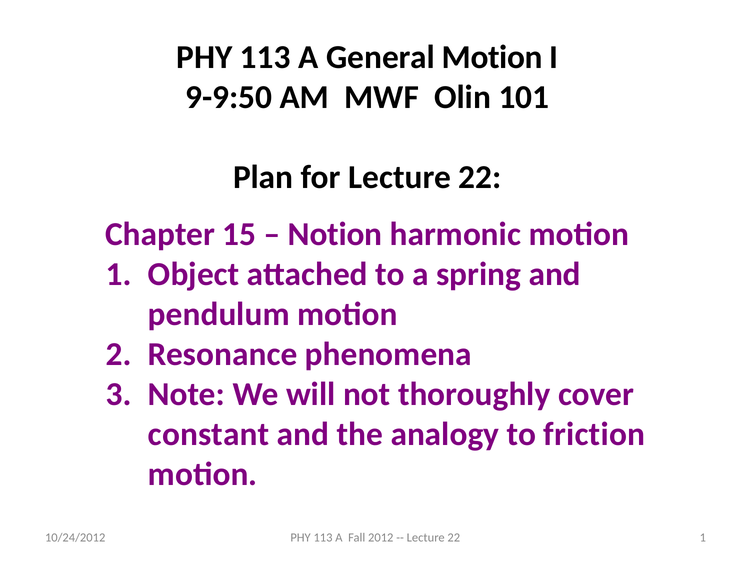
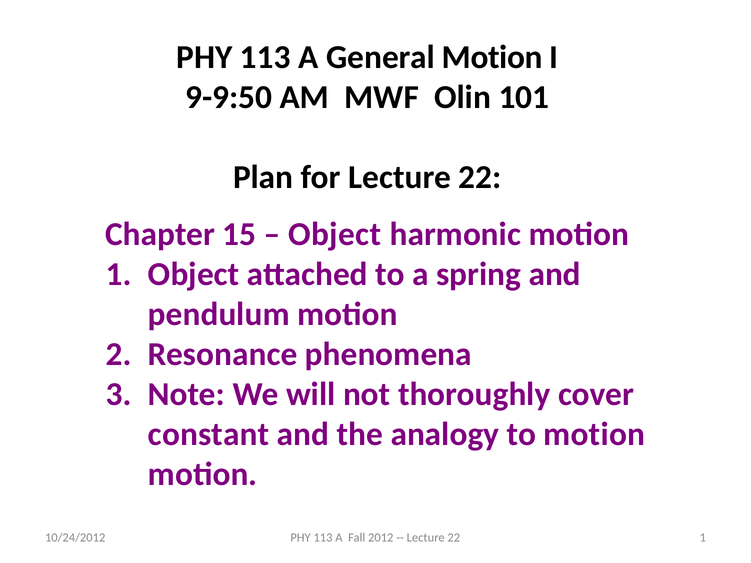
Notion at (335, 234): Notion -> Object
to friction: friction -> motion
